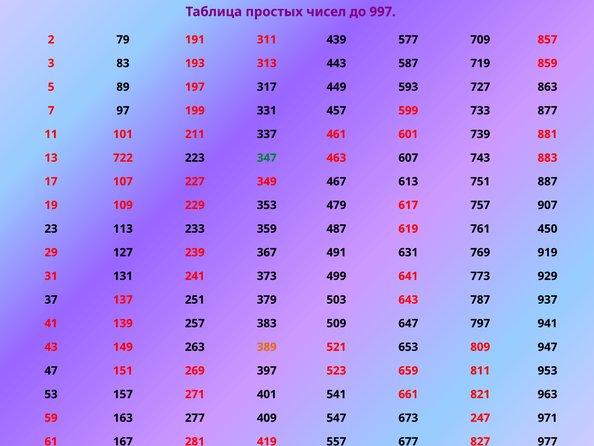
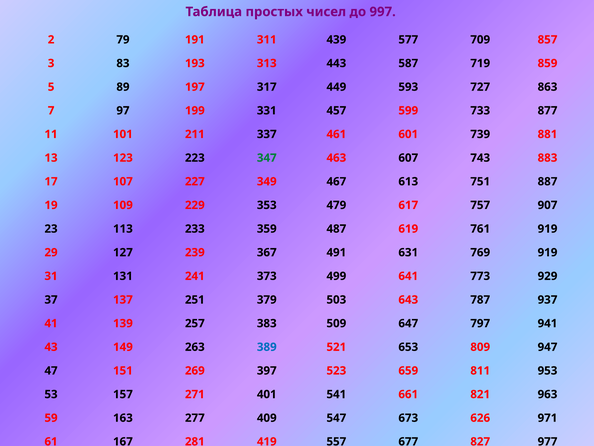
722: 722 -> 123
761 450: 450 -> 919
389 colour: orange -> blue
247: 247 -> 626
